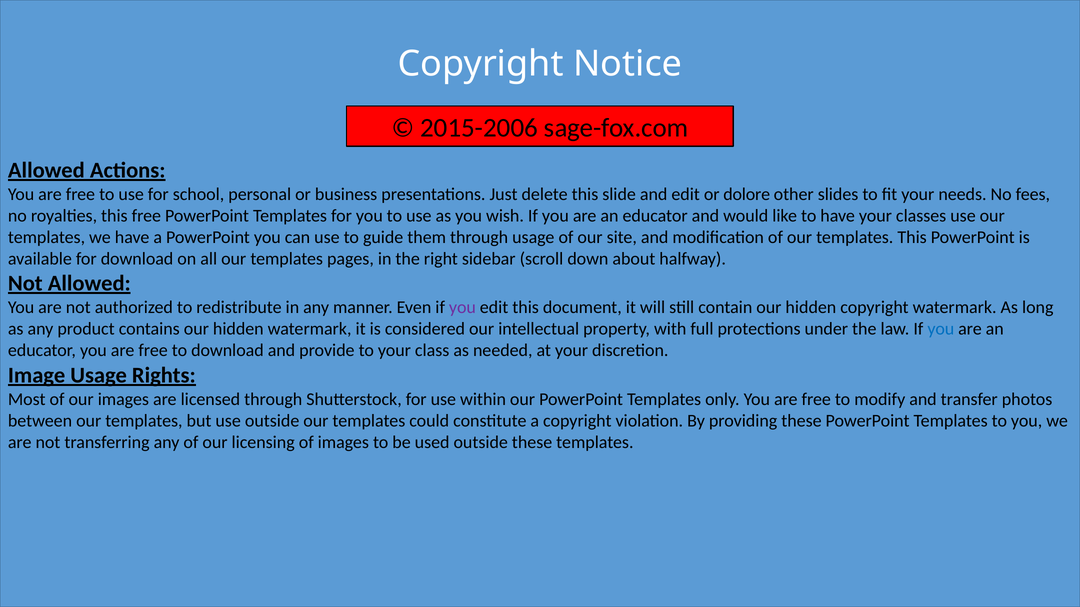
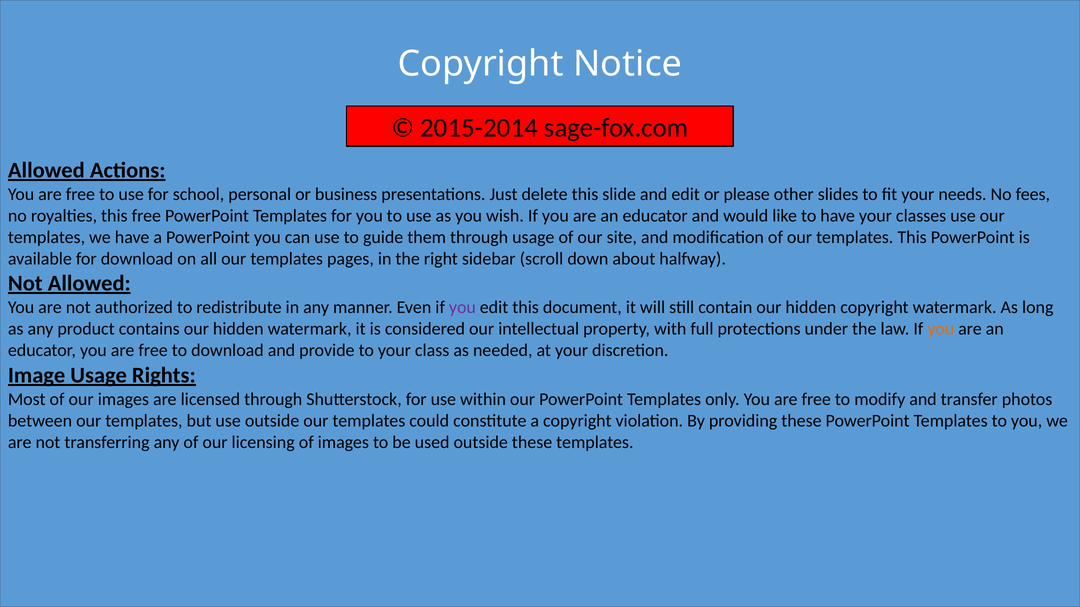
2015-2006: 2015-2006 -> 2015-2014
dolore: dolore -> please
you at (941, 329) colour: blue -> orange
